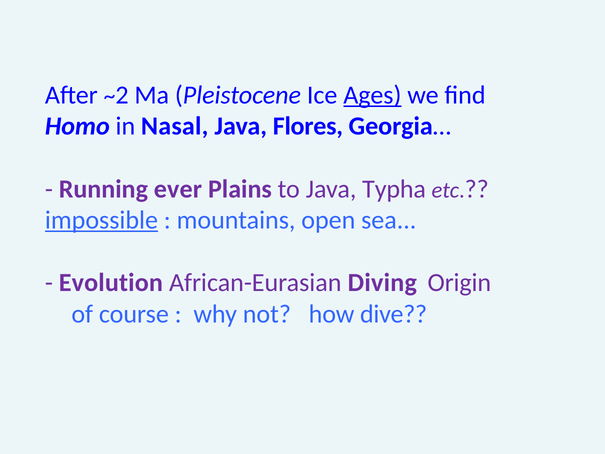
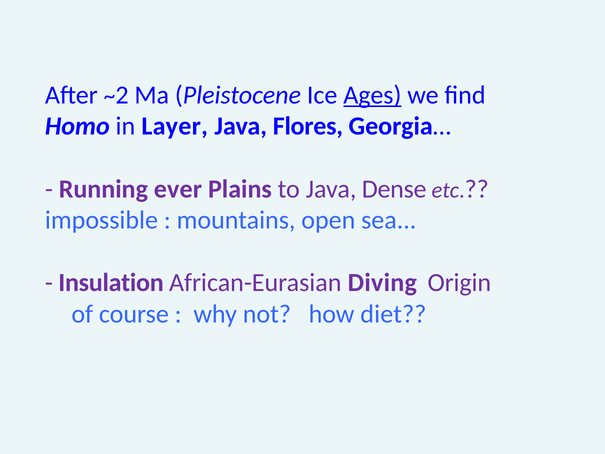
Nasal: Nasal -> Layer
Typha: Typha -> Dense
impossible underline: present -> none
Evolution: Evolution -> Insulation
dive: dive -> diet
